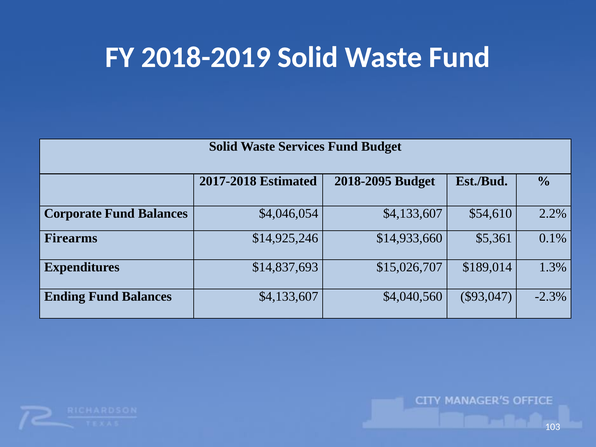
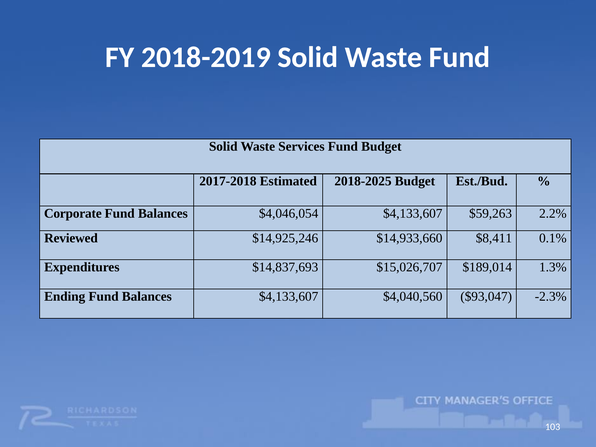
2018-2095: 2018-2095 -> 2018-2025
$54,610: $54,610 -> $59,263
Firearms: Firearms -> Reviewed
$5,361: $5,361 -> $8,411
